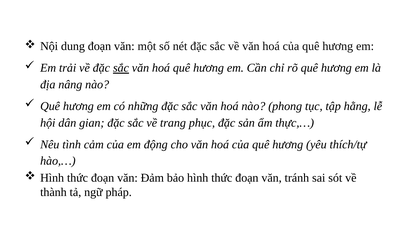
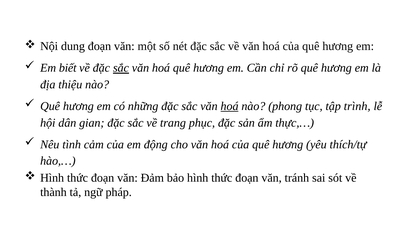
trải: trải -> biết
nâng: nâng -> thiệu
hoá at (230, 106) underline: none -> present
hằng: hằng -> trình
